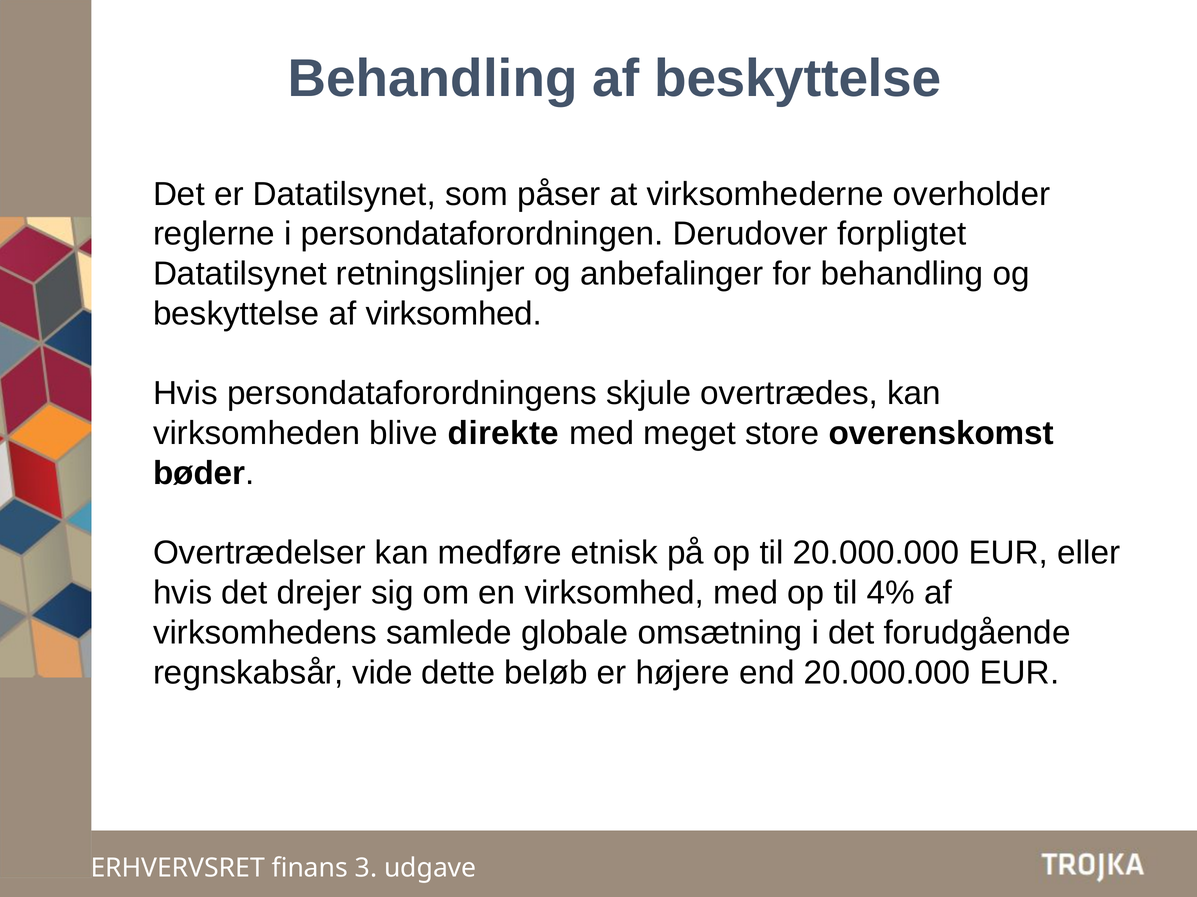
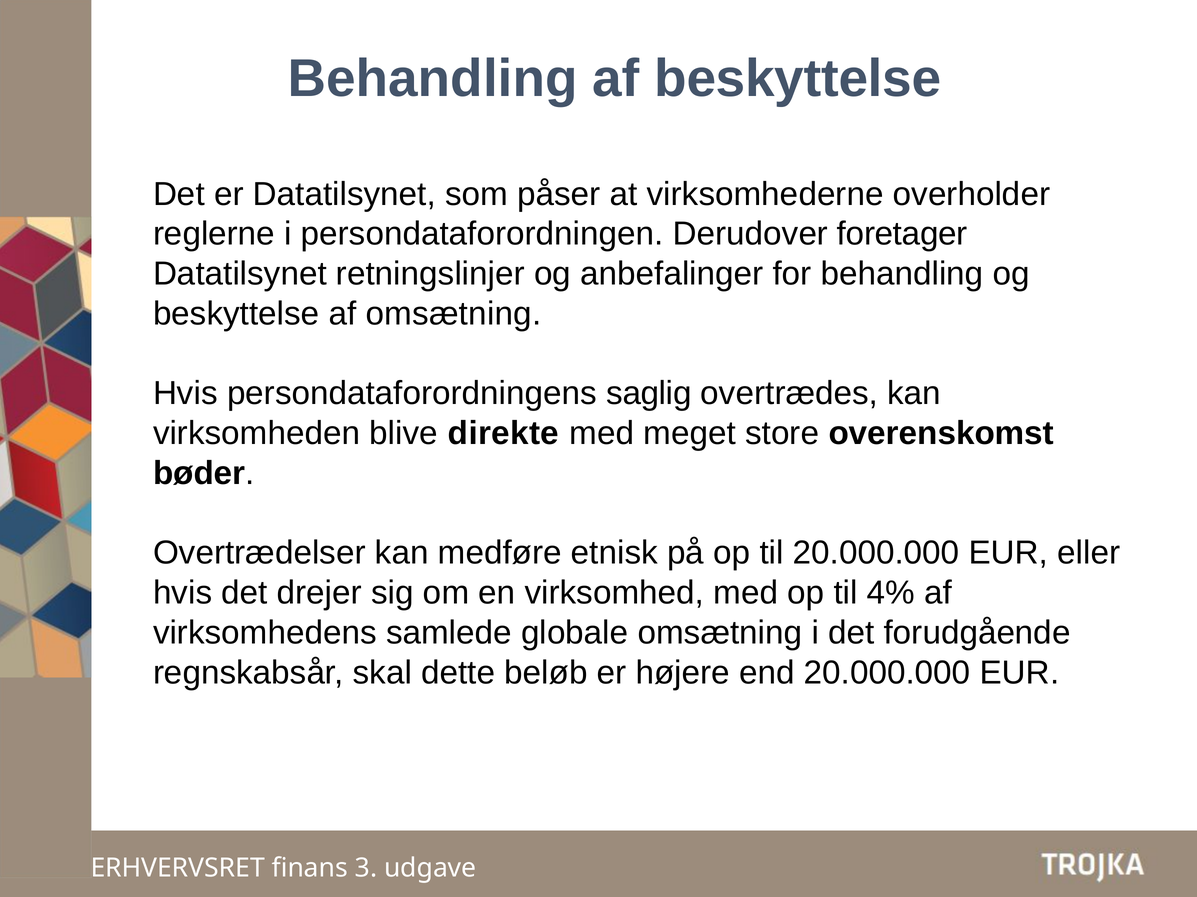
forpligtet: forpligtet -> foretager
af virksomhed: virksomhed -> omsætning
skjule: skjule -> saglig
vide: vide -> skal
